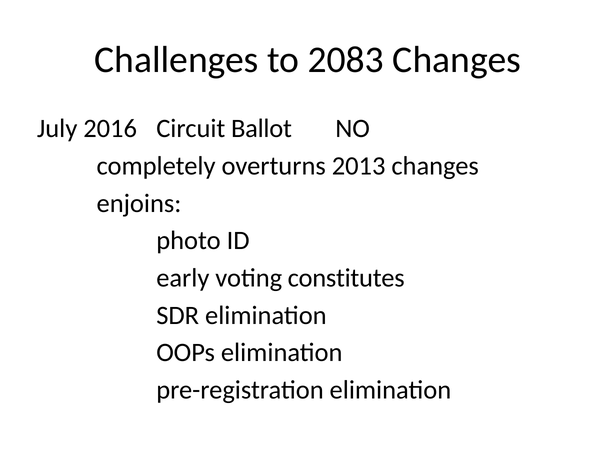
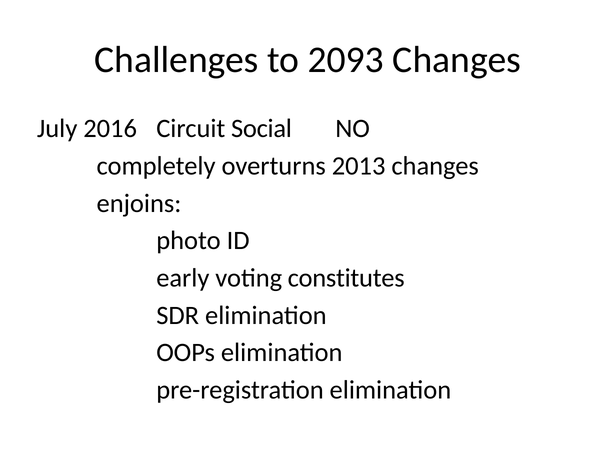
2083: 2083 -> 2093
Ballot: Ballot -> Social
